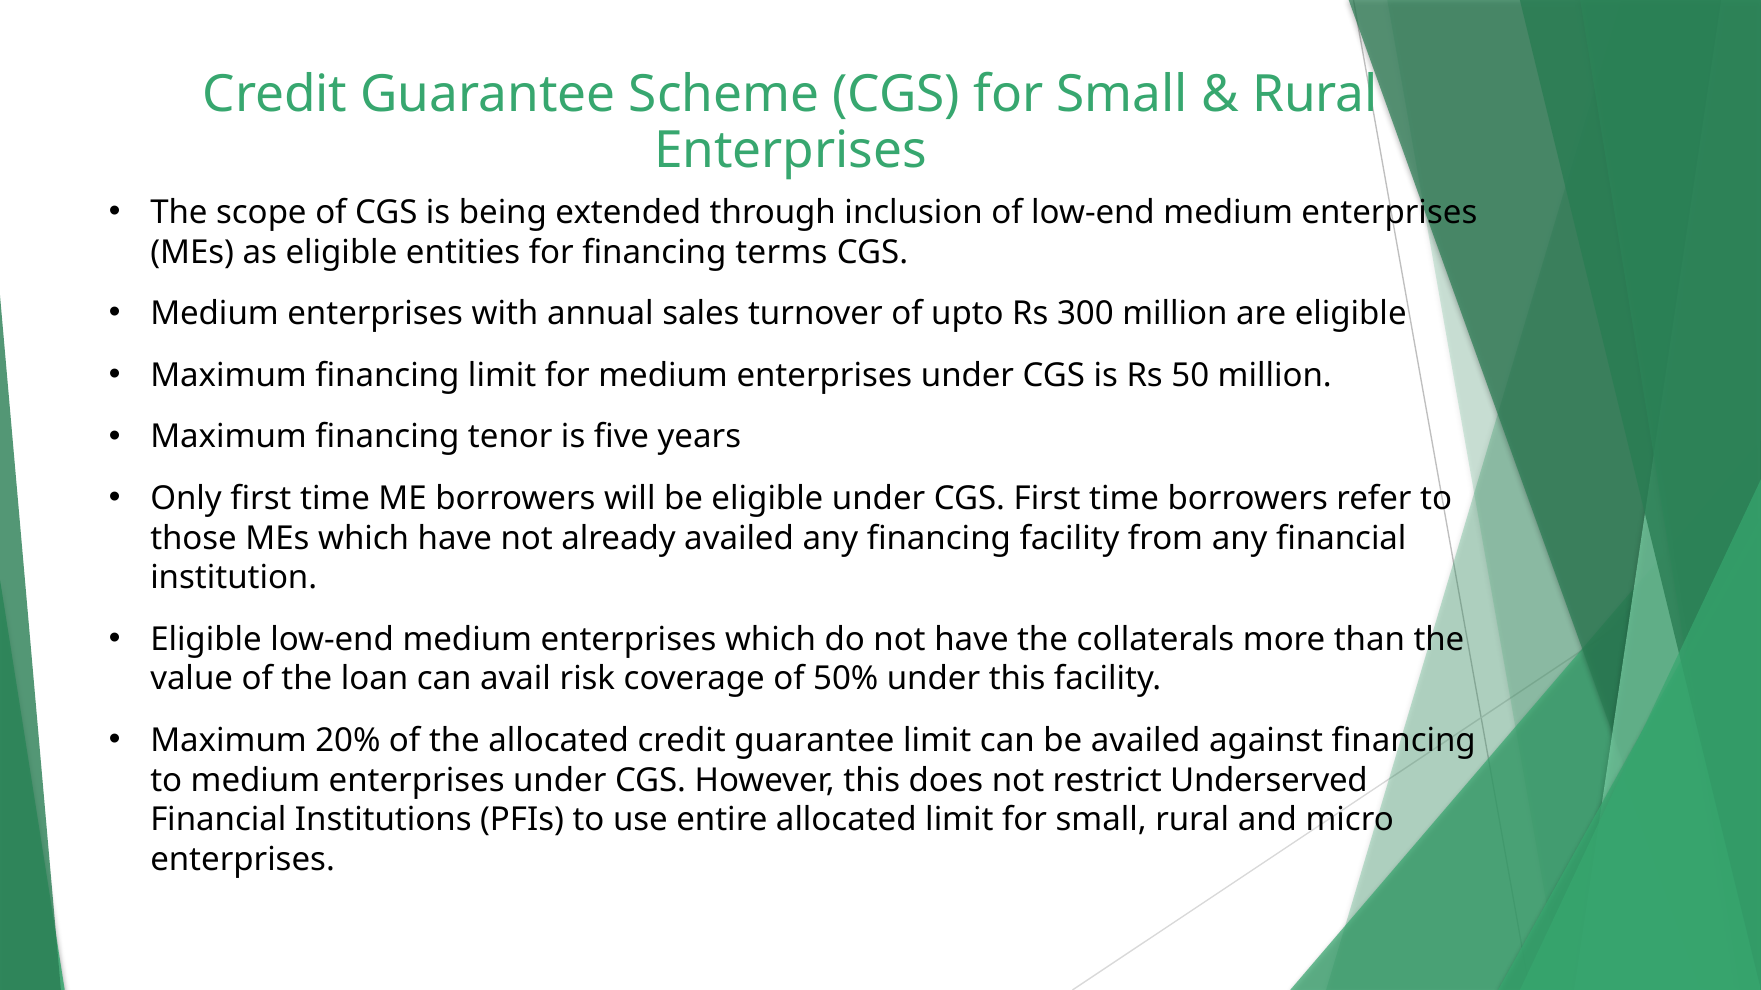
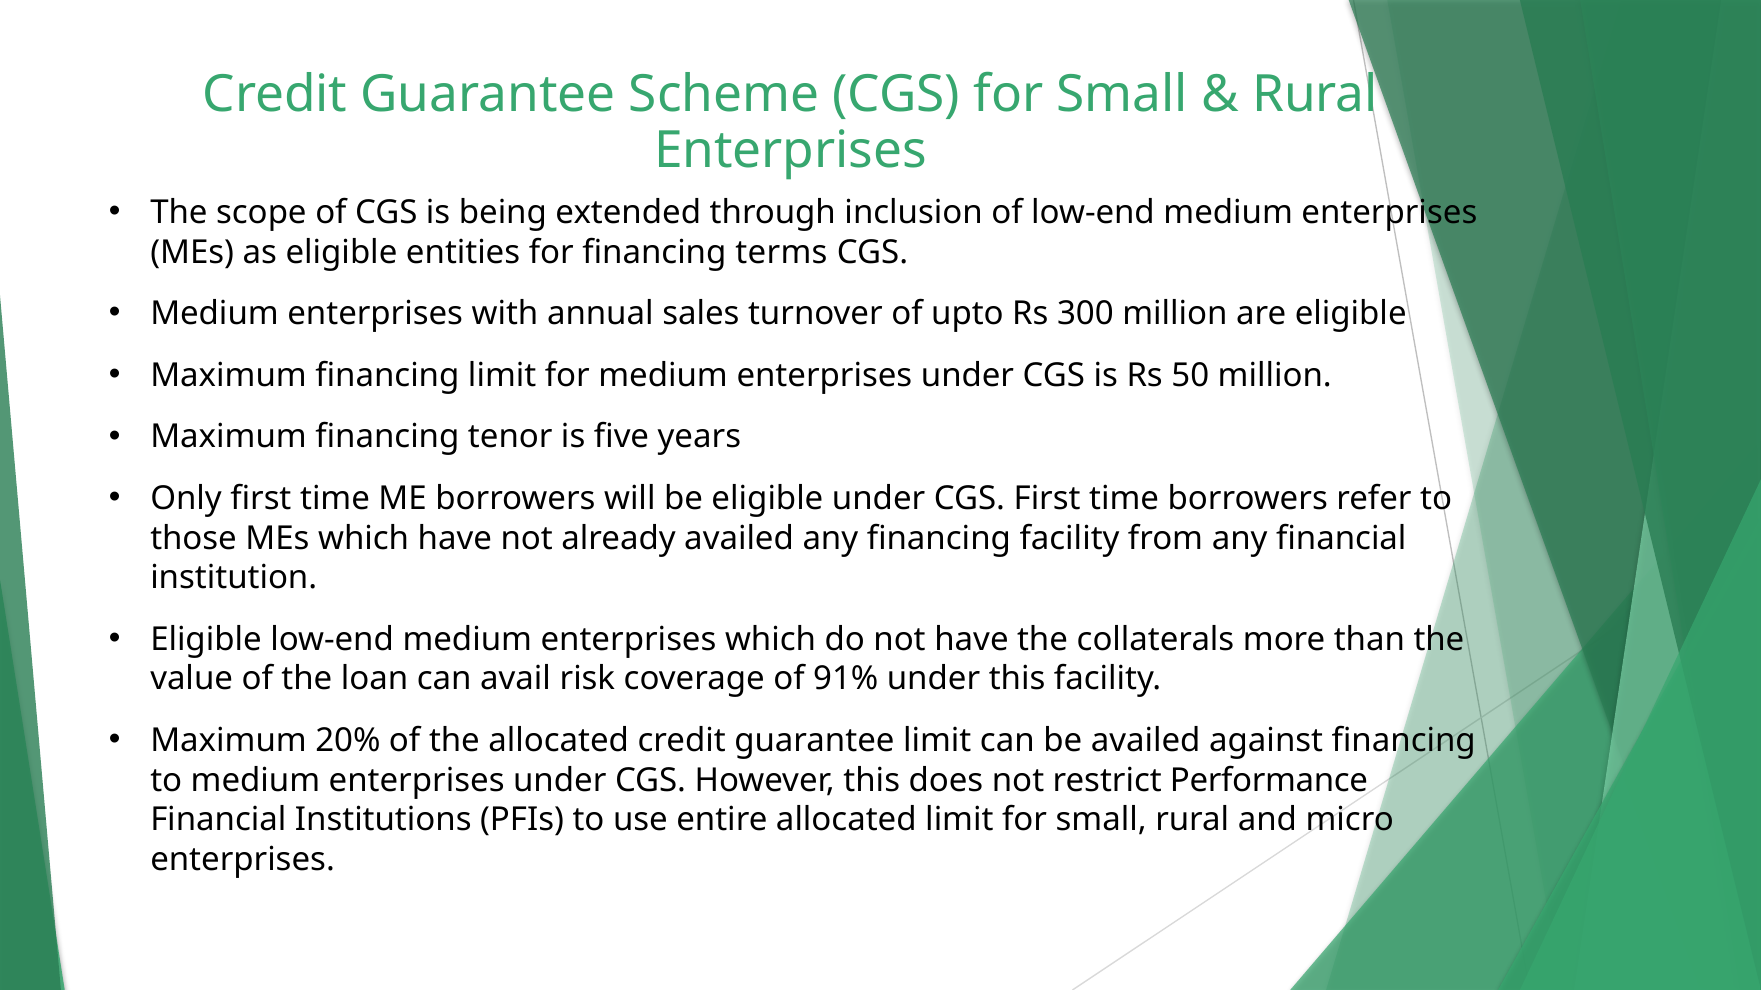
50%: 50% -> 91%
Underserved: Underserved -> Performance
